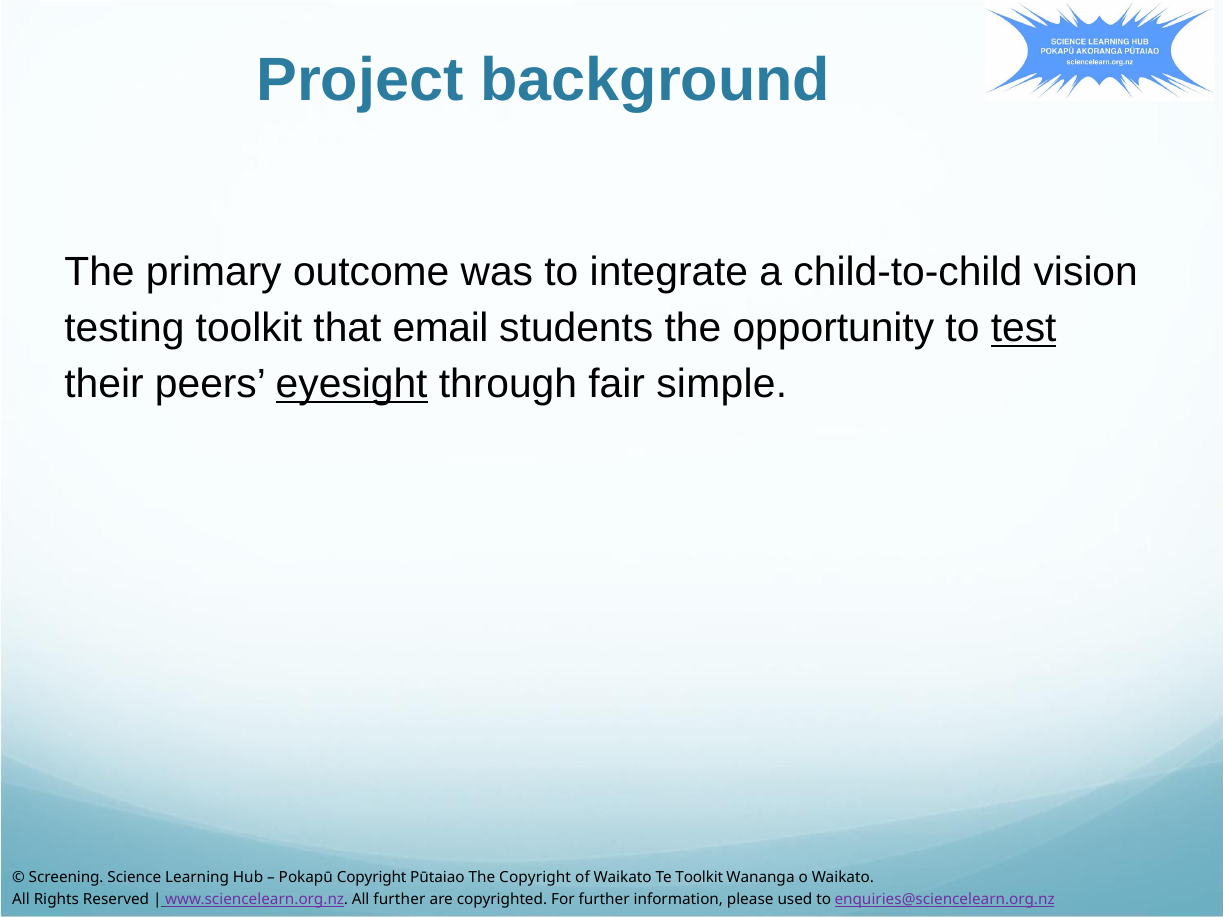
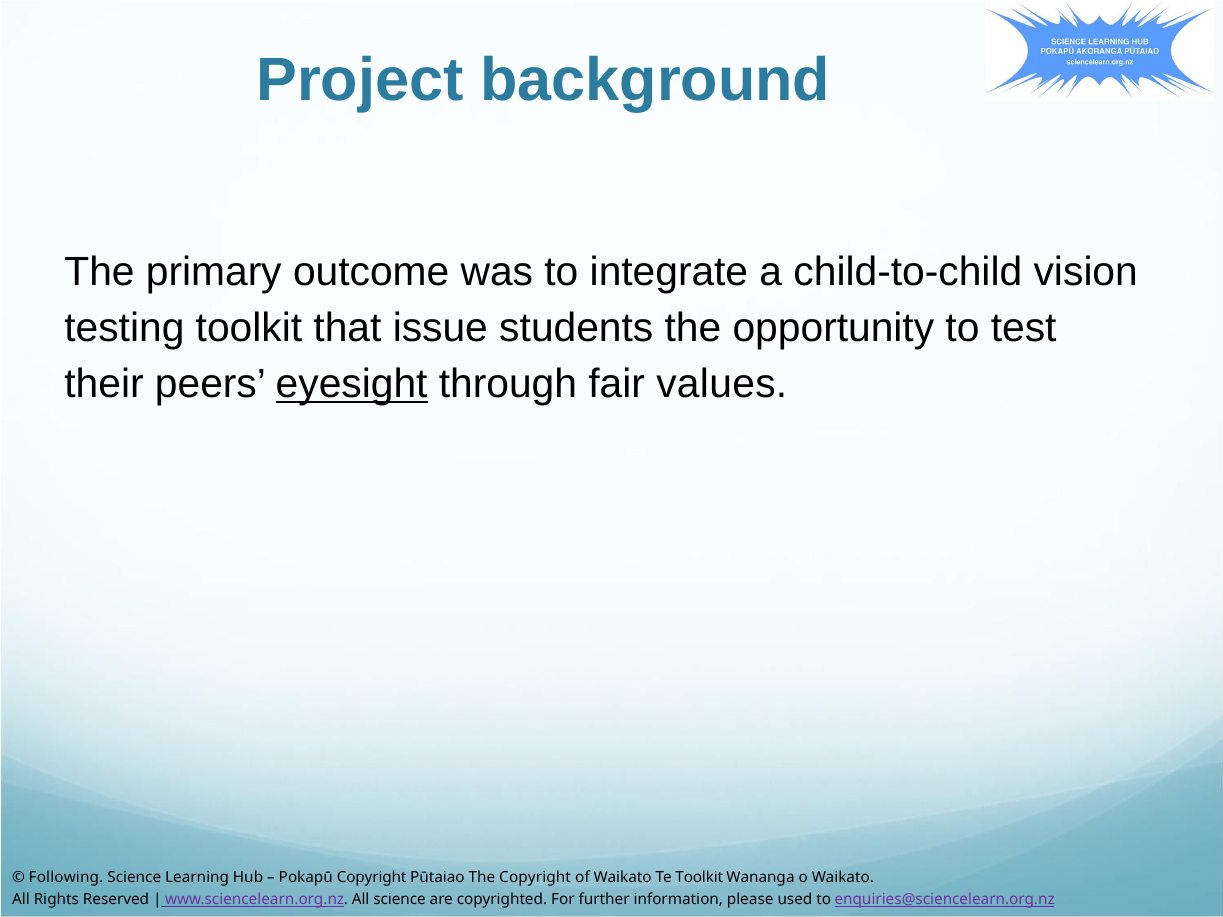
email: email -> issue
test underline: present -> none
simple: simple -> values
Screening: Screening -> Following
All further: further -> science
